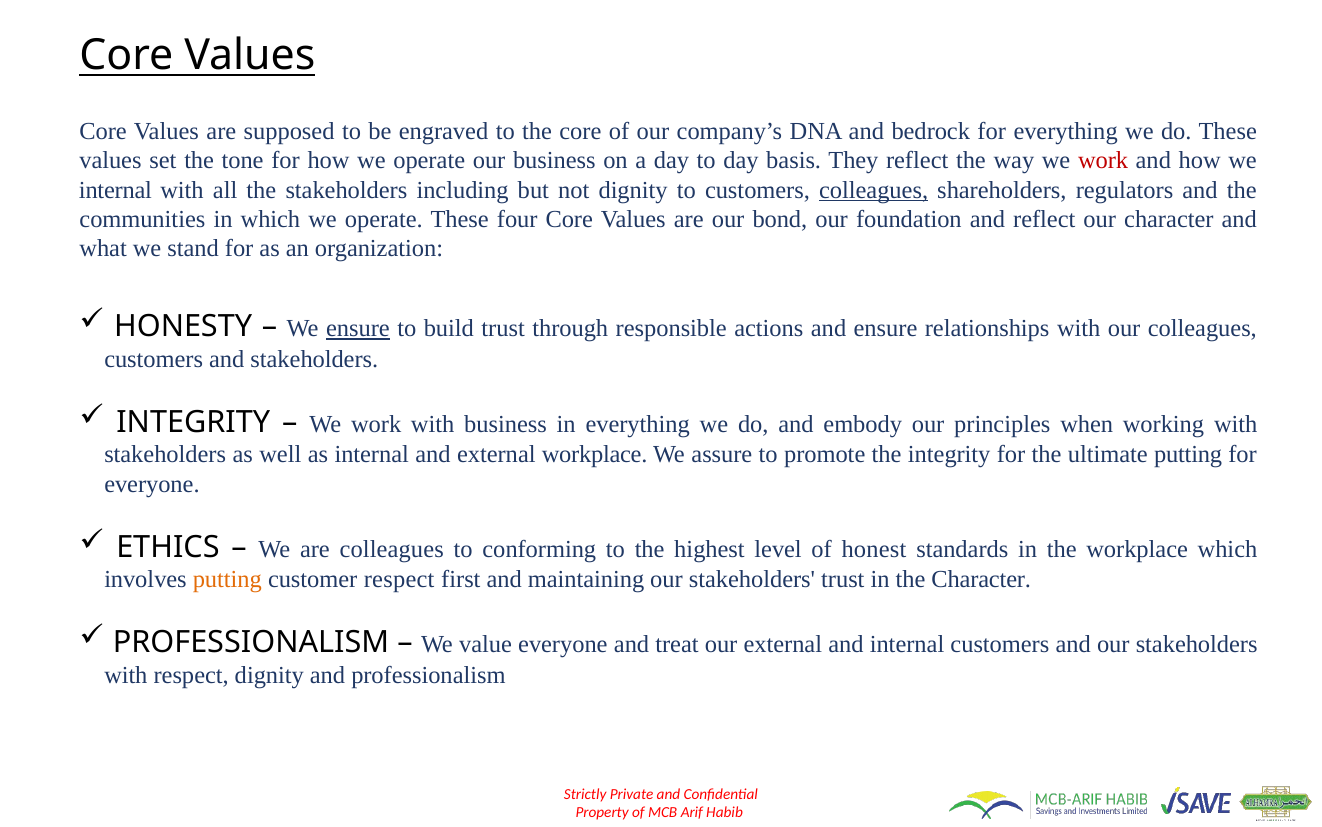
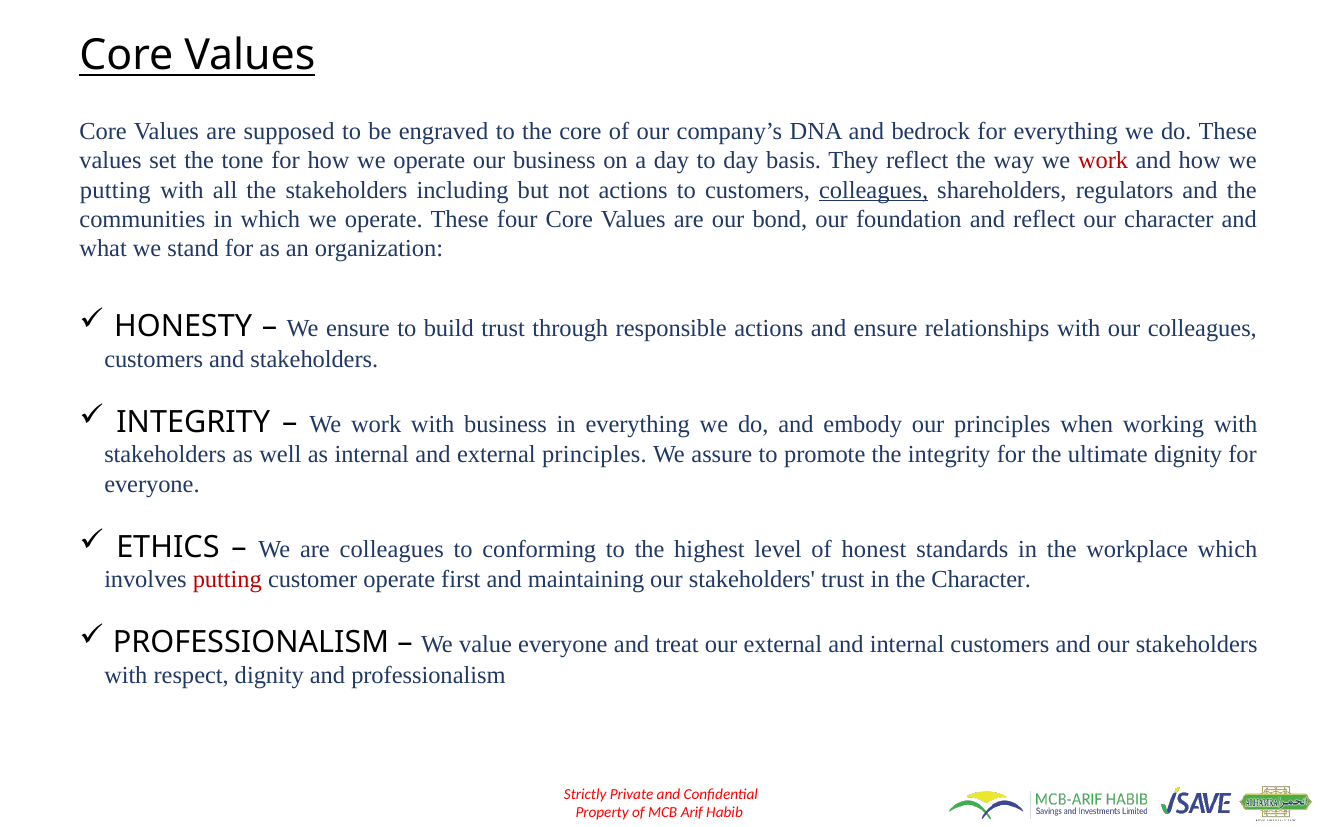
internal at (115, 190): internal -> putting
not dignity: dignity -> actions
ensure at (358, 328) underline: present -> none
external workplace: workplace -> principles
ultimate putting: putting -> dignity
putting at (227, 579) colour: orange -> red
customer respect: respect -> operate
